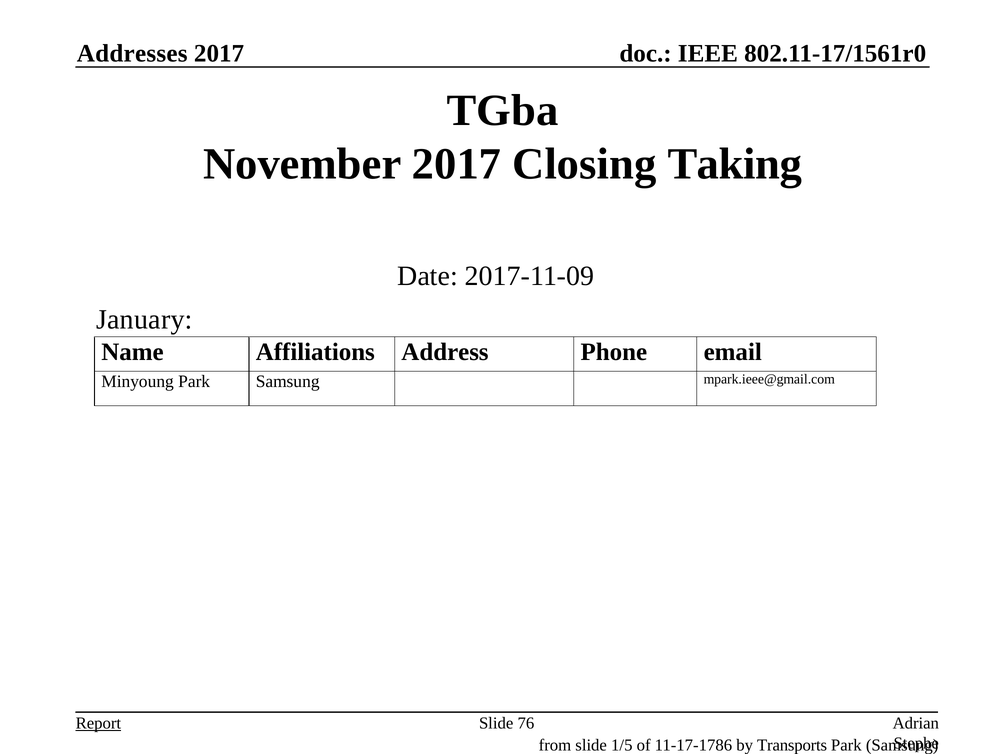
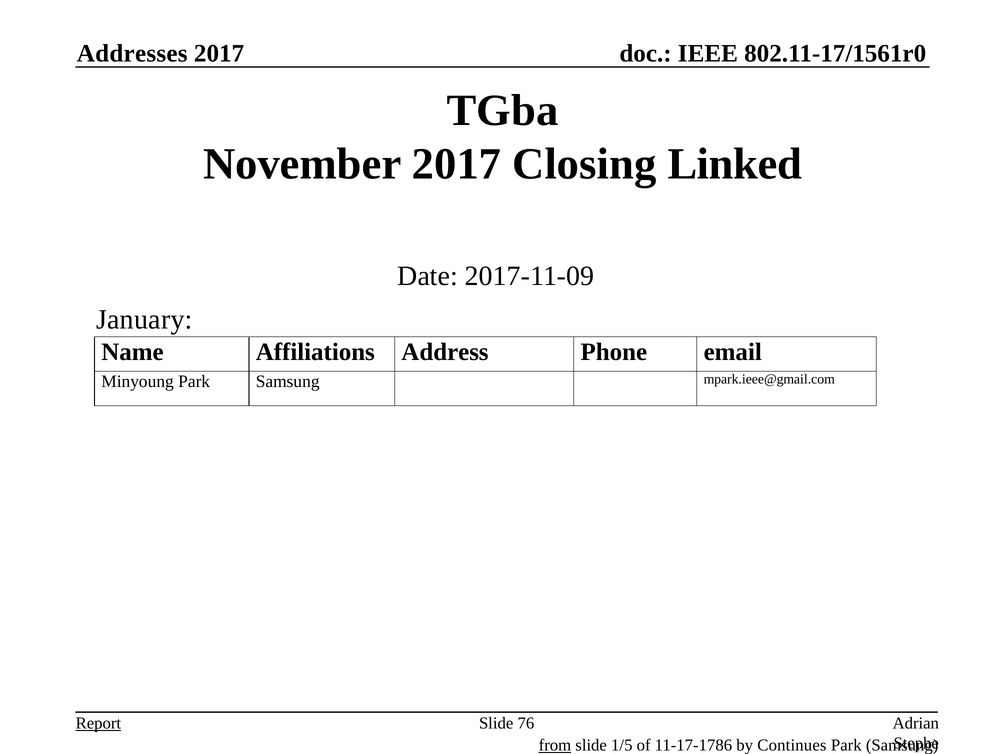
Taking: Taking -> Linked
from underline: none -> present
Transports: Transports -> Continues
